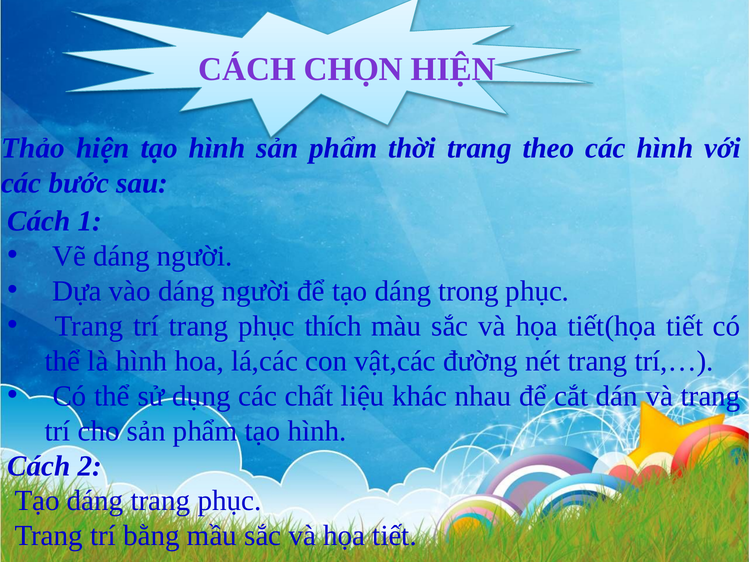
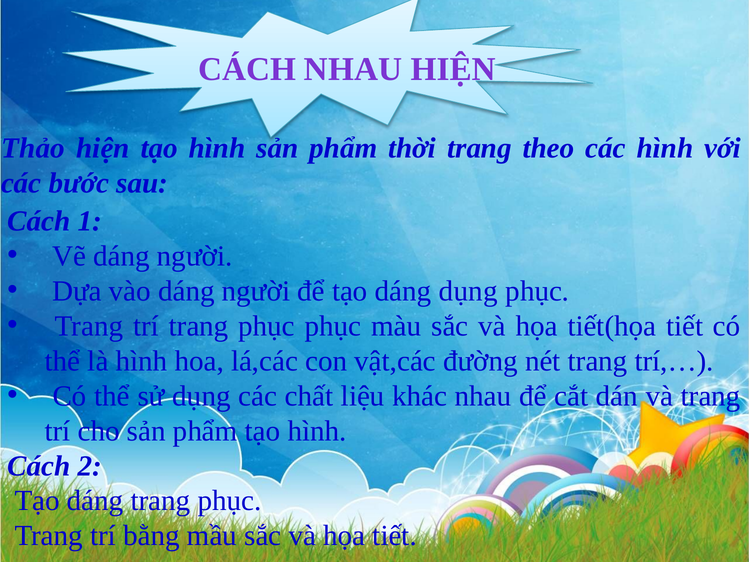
CÁCH CHỌN: CHỌN -> NHAU
dáng trong: trong -> dụng
phục thích: thích -> phục
